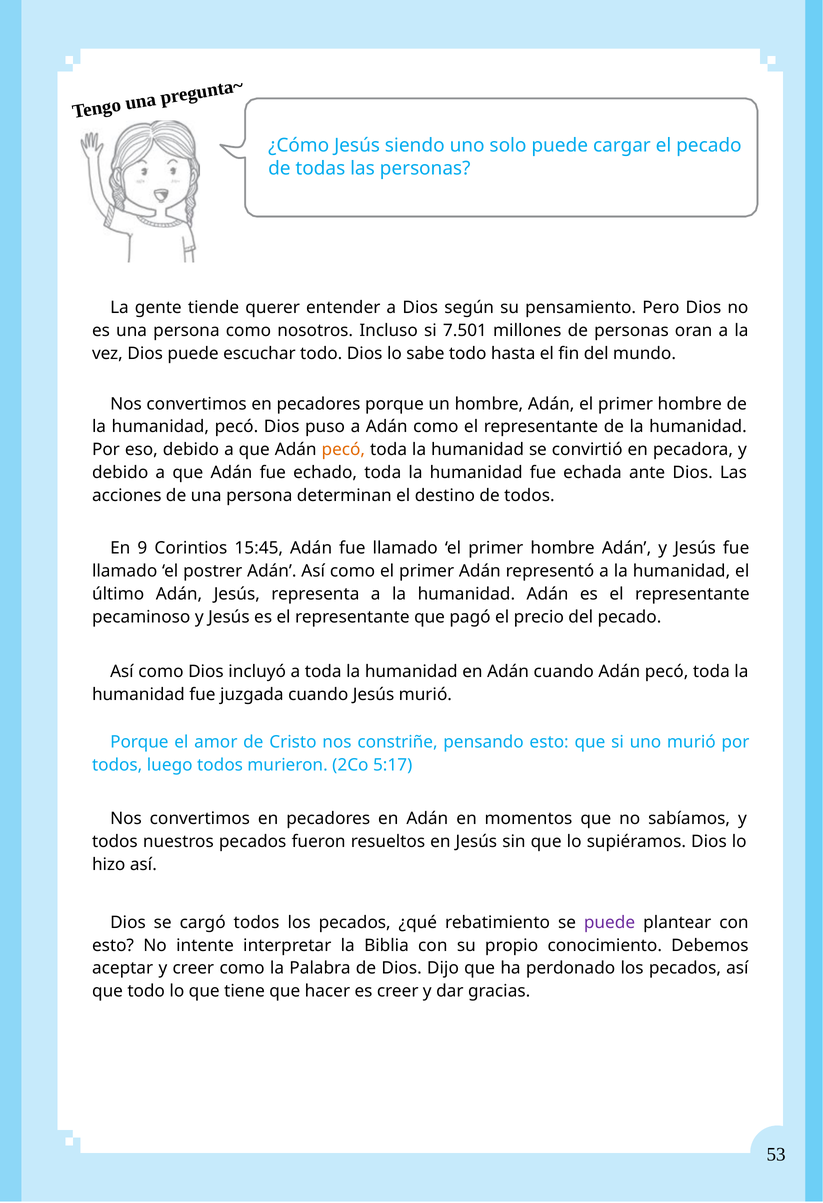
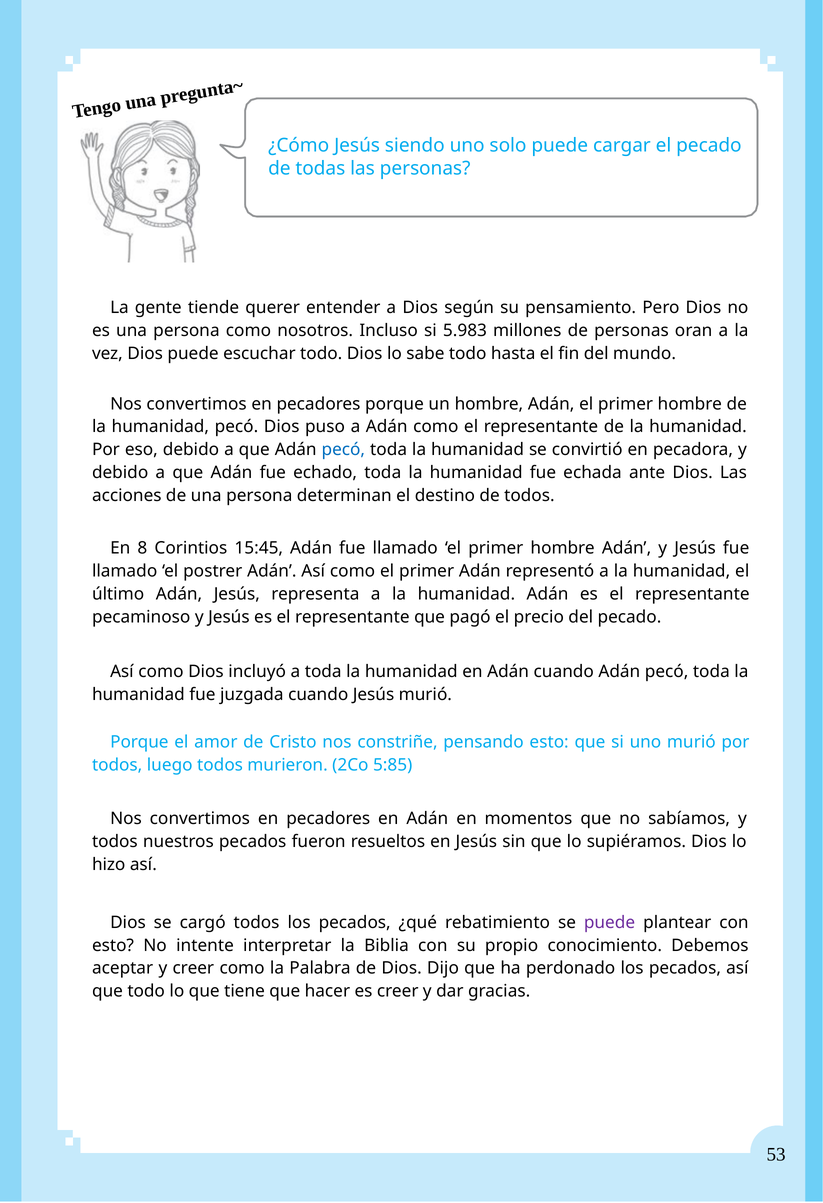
7.501: 7.501 -> 5.983
pecó at (343, 450) colour: orange -> blue
9: 9 -> 8
5:17: 5:17 -> 5:85
